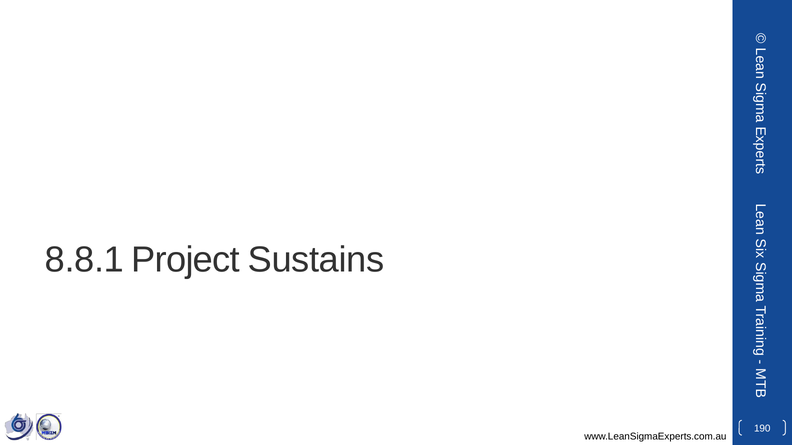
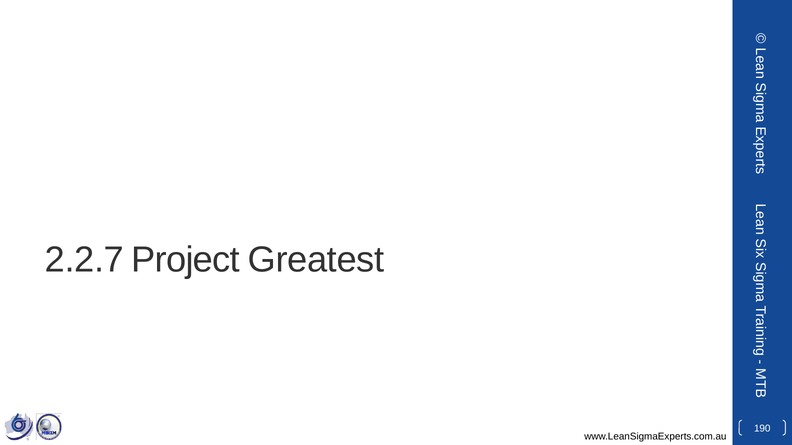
8.8.1: 8.8.1 -> 2.2.7
Sustains: Sustains -> Greatest
